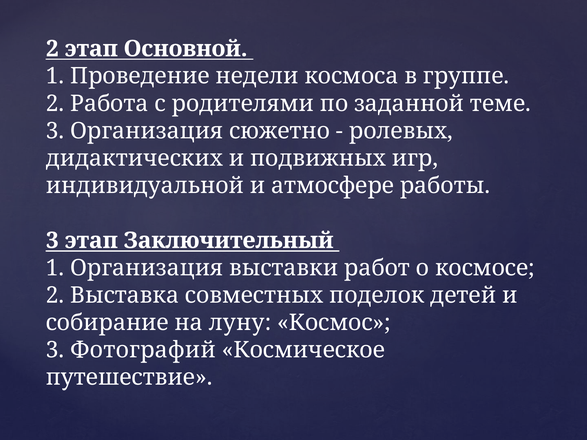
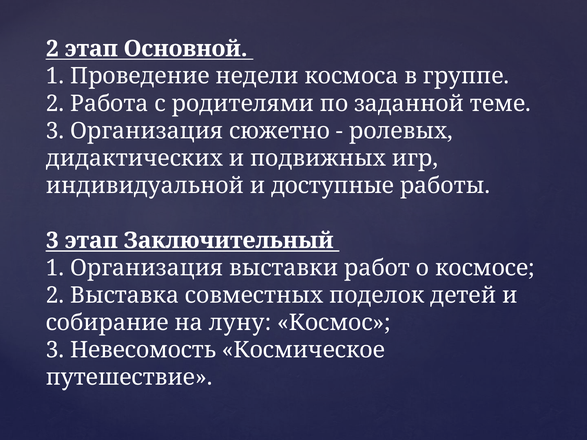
атмосфере: атмосфере -> доступные
Фотографий: Фотографий -> Невесомость
